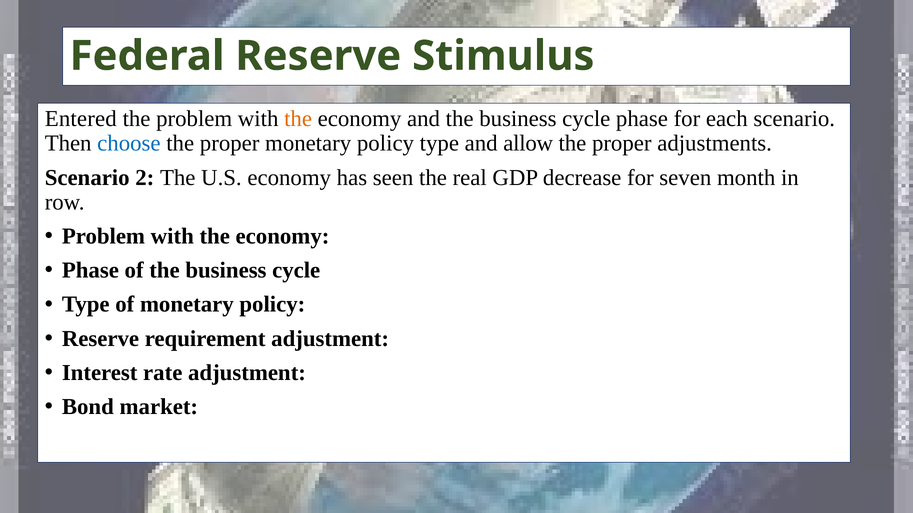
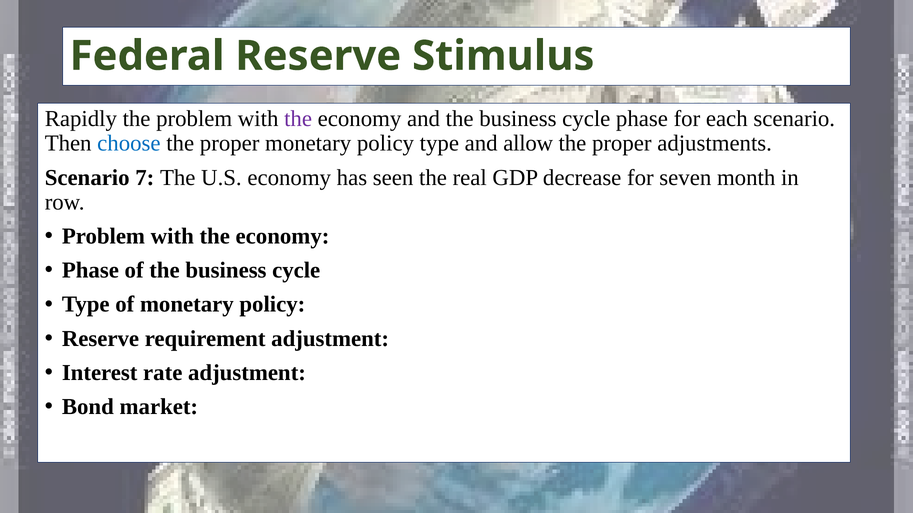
Entered: Entered -> Rapidly
the at (298, 119) colour: orange -> purple
2: 2 -> 7
